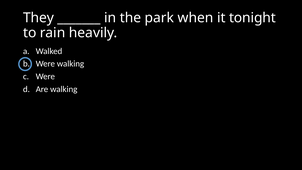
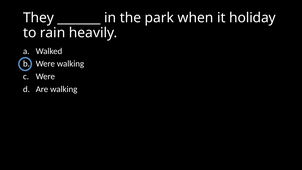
tonight: tonight -> holiday
